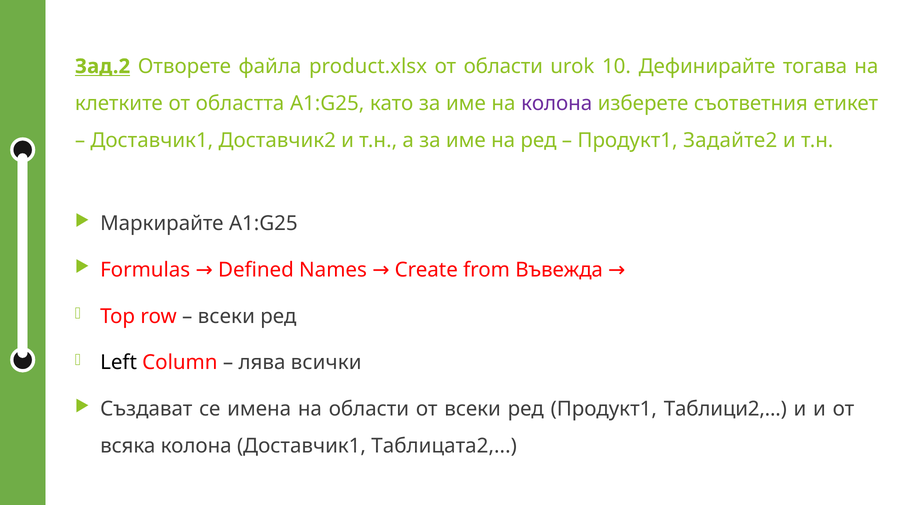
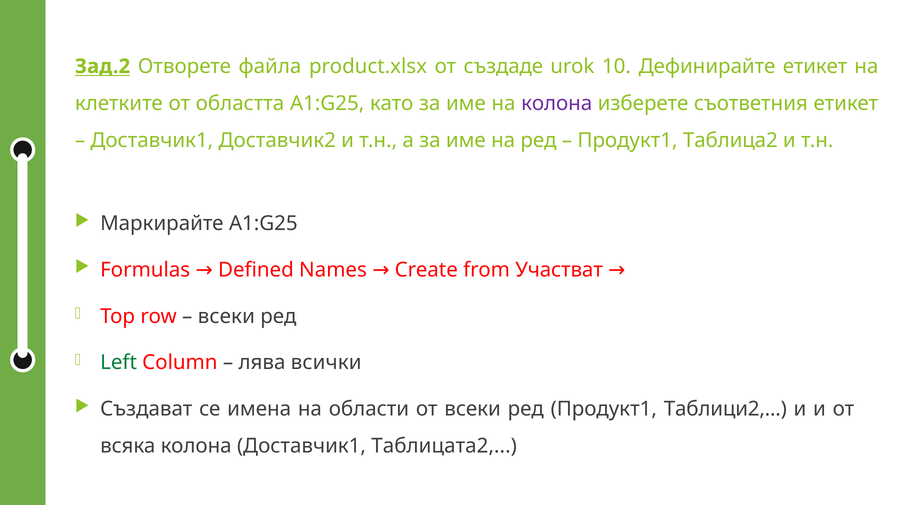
от области: области -> създаде
Дефинирайте тогава: тогава -> етикет
Задайте2: Задайте2 -> Таблица2
Въвежда: Въвежда -> Участват
Left colour: black -> green
